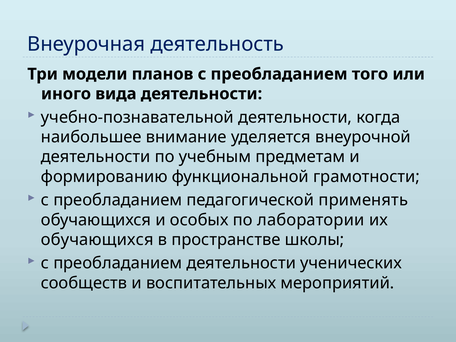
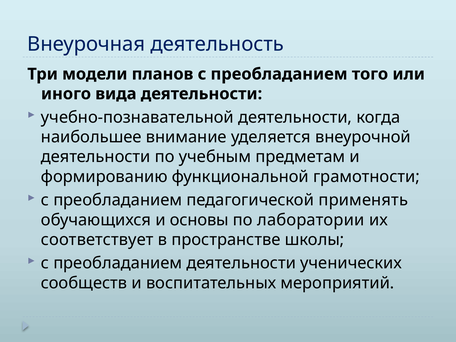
особых: особых -> основы
обучающихся at (97, 240): обучающихся -> соответствует
